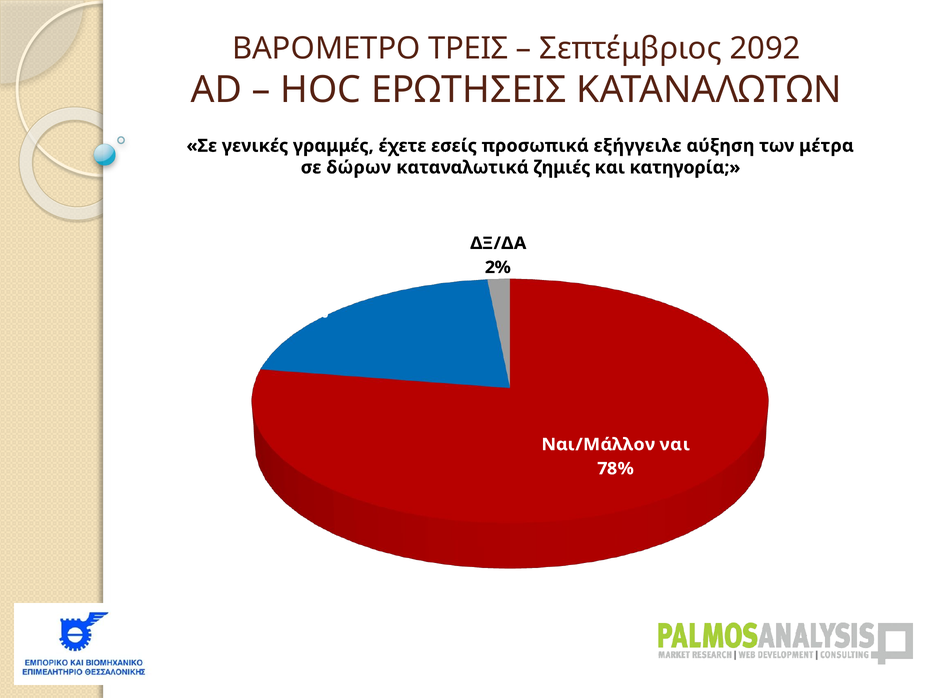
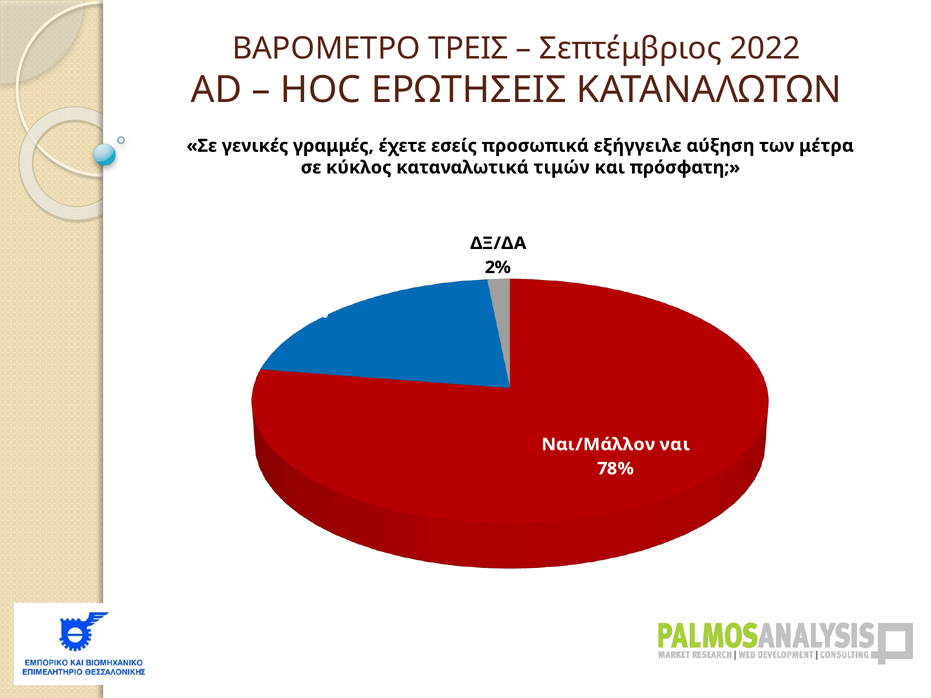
2092: 2092 -> 2022
δώρων: δώρων -> κύκλος
ζημιές: ζημιές -> τιμών
κατηγορία: κατηγορία -> πρόσφατη
